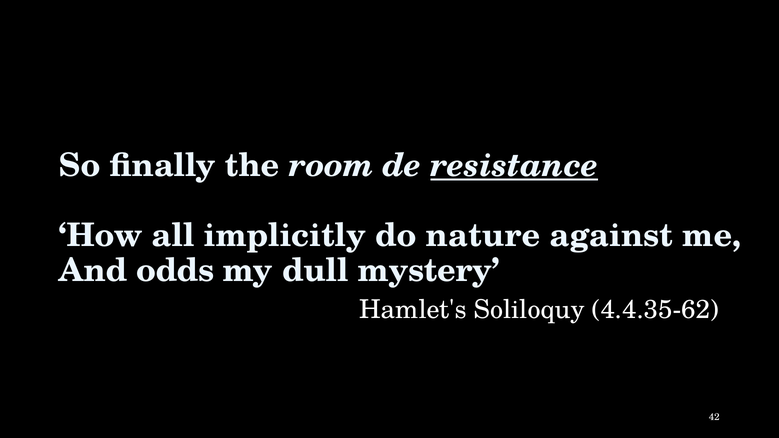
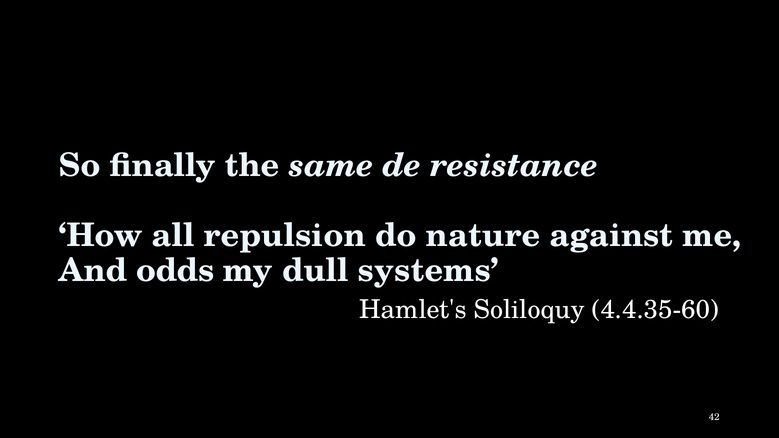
room: room -> same
resistance underline: present -> none
implicitly: implicitly -> repulsion
mystery: mystery -> systems
4.4.35-62: 4.4.35-62 -> 4.4.35-60
